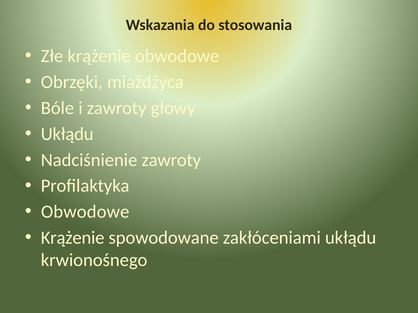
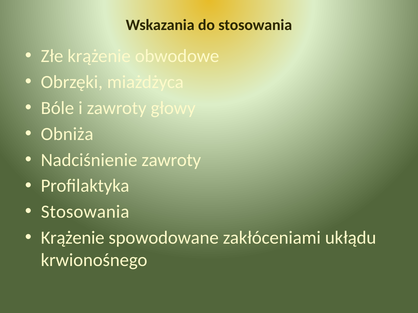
Ukłądu at (67, 134): Ukłądu -> Obniża
Obwodowe at (85, 212): Obwodowe -> Stosowania
